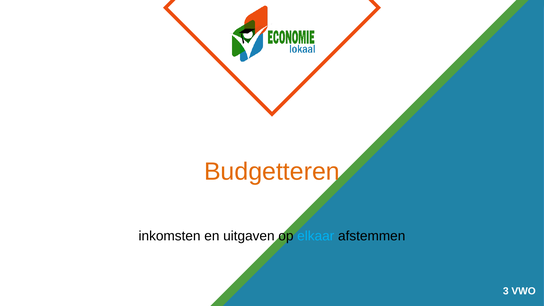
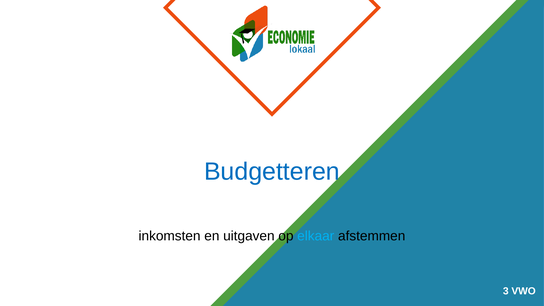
Budgetteren colour: orange -> blue
